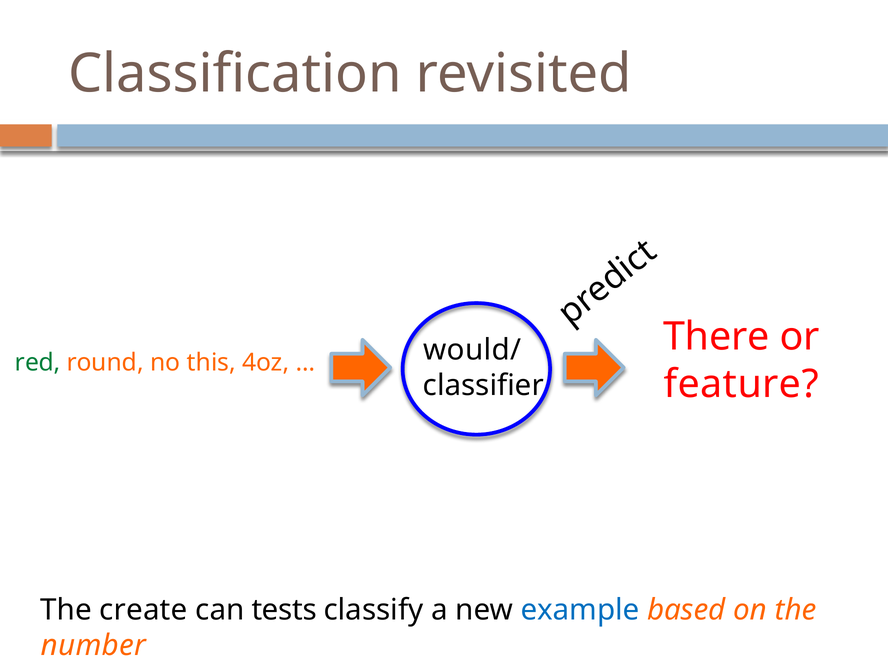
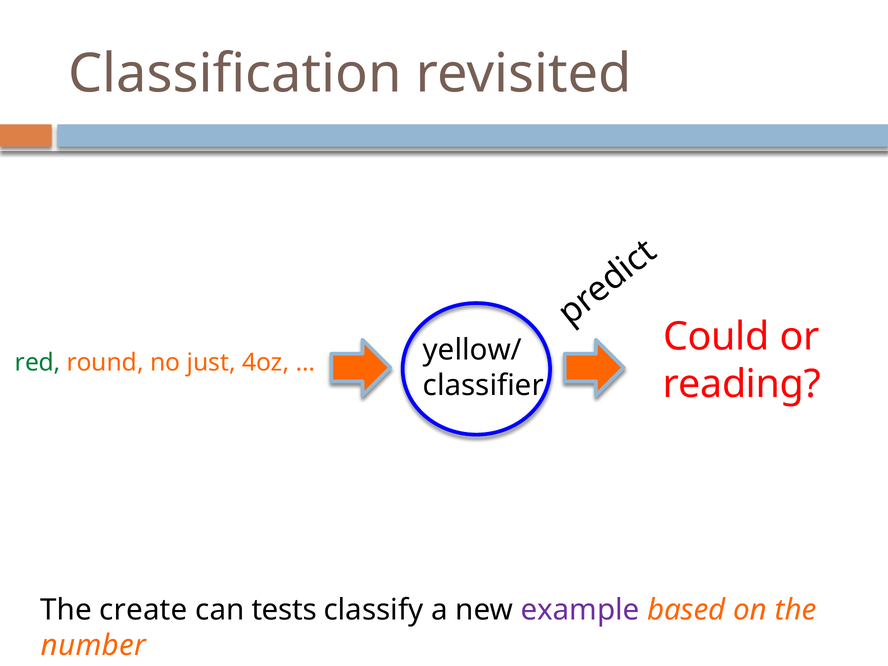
There: There -> Could
this: this -> just
would/: would/ -> yellow/
feature: feature -> reading
example colour: blue -> purple
